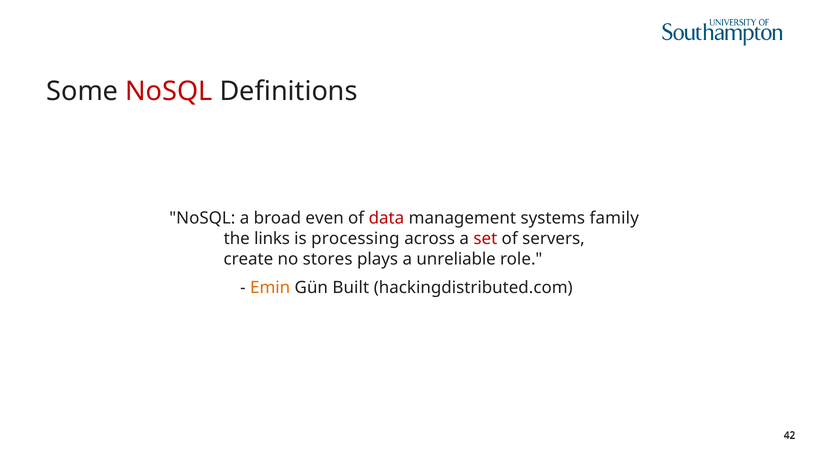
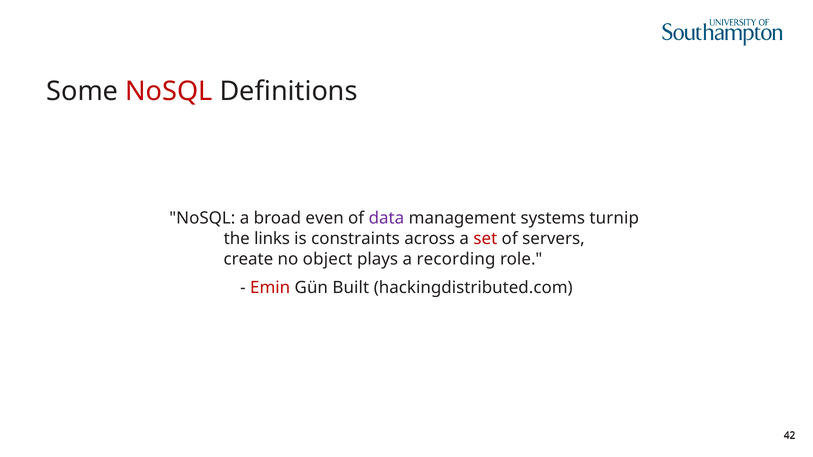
data colour: red -> purple
family: family -> turnip
processing: processing -> constraints
stores: stores -> object
unreliable: unreliable -> recording
Emin colour: orange -> red
